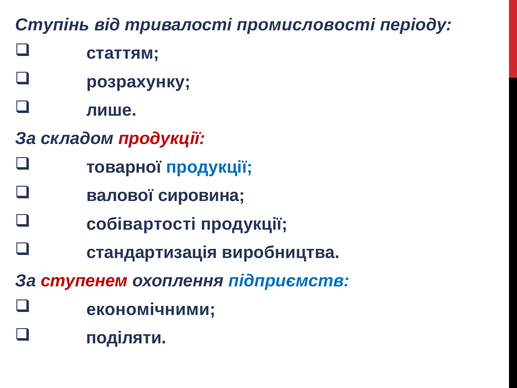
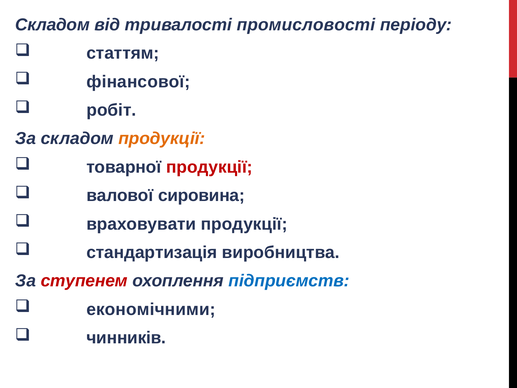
Ступінь at (52, 25): Ступінь -> Складом
розрахунку: розрахунку -> фінансової
лише: лише -> робіт
продукції at (162, 139) colour: red -> orange
продукції at (209, 167) colour: blue -> red
собівартості: собівартості -> враховувати
поділяти: поділяти -> чинників
